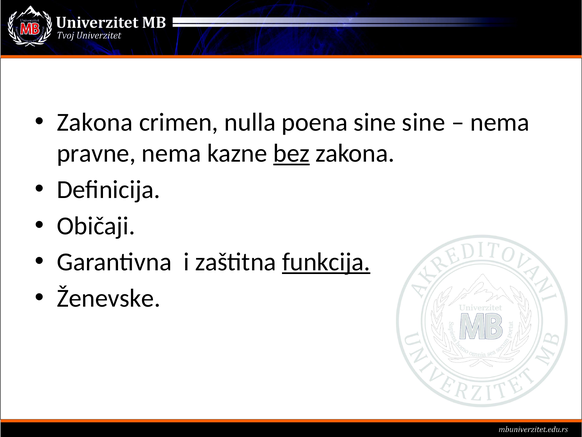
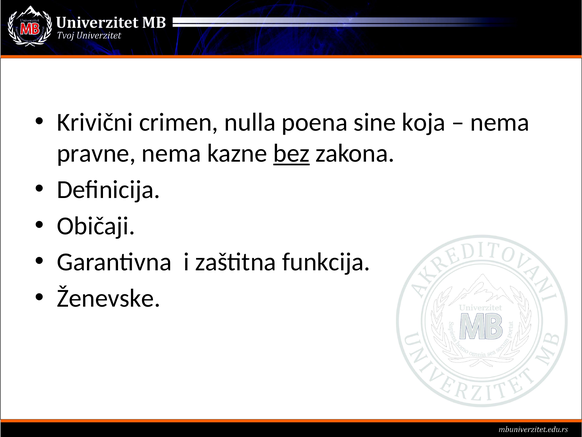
Zakona at (95, 122): Zakona -> Krivični
sine sine: sine -> koja
funkcija underline: present -> none
